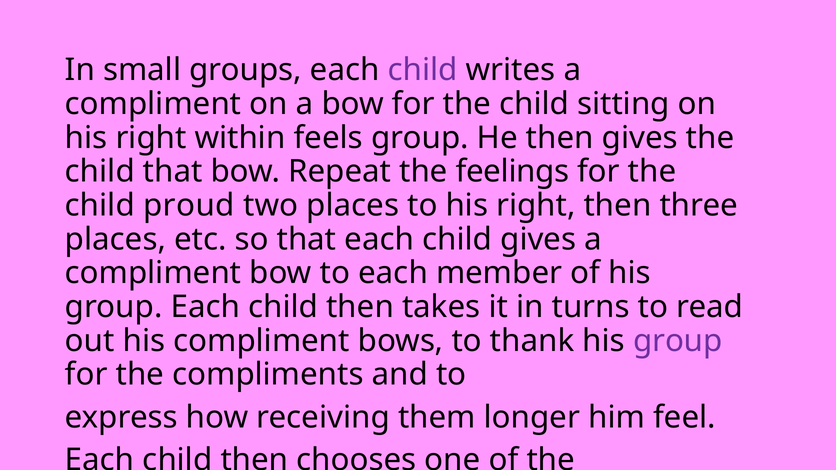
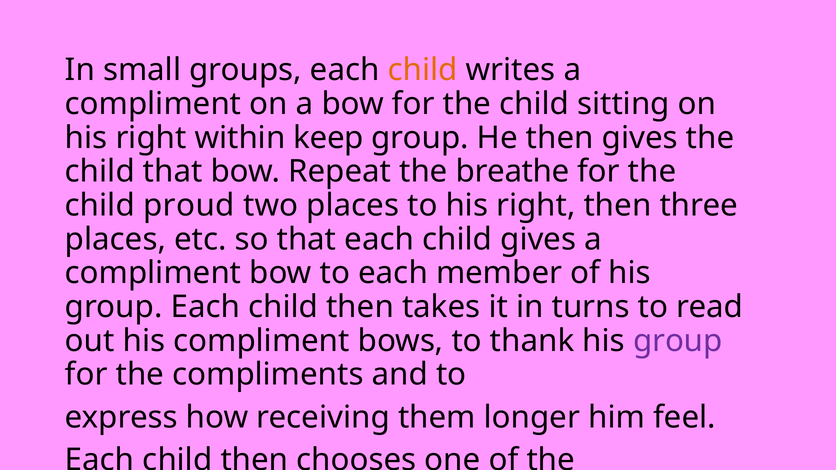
child at (423, 70) colour: purple -> orange
feels: feels -> keep
feelings: feelings -> breathe
